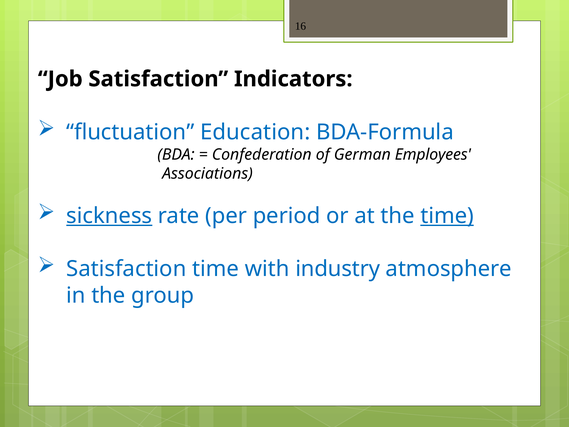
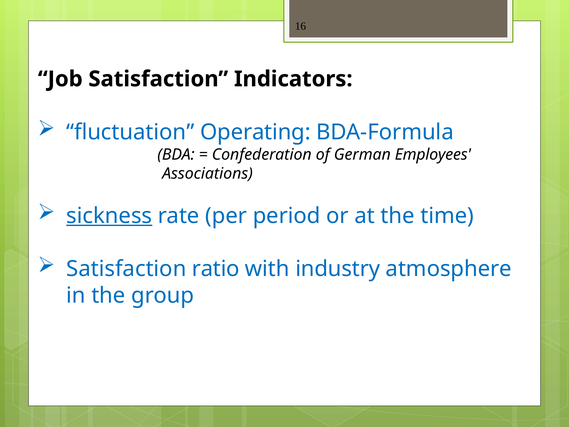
Education: Education -> Operating
time at (447, 216) underline: present -> none
Satisfaction time: time -> ratio
